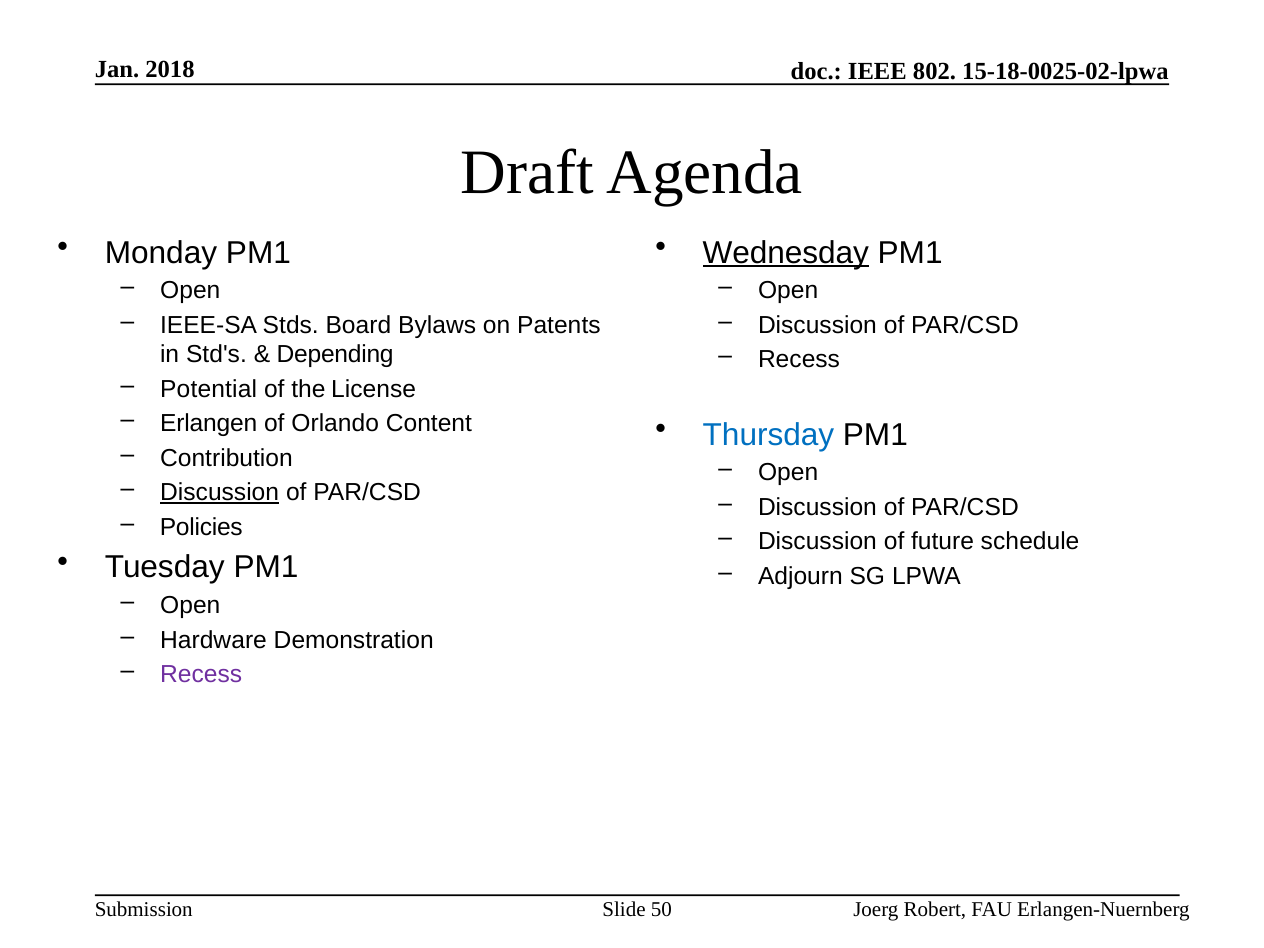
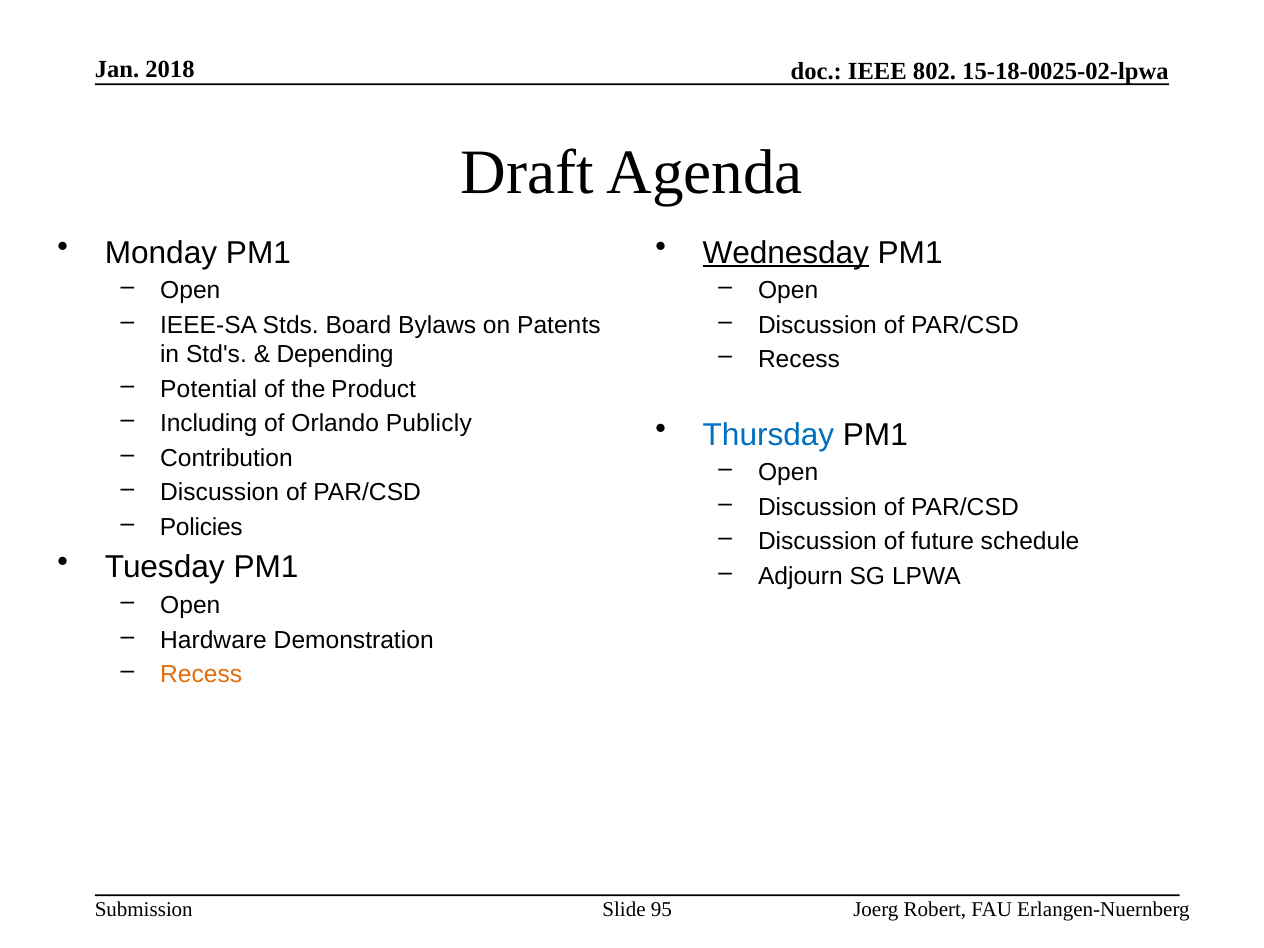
License: License -> Product
Erlangen: Erlangen -> Including
Content: Content -> Publicly
Discussion at (220, 493) underline: present -> none
Recess at (201, 674) colour: purple -> orange
50: 50 -> 95
